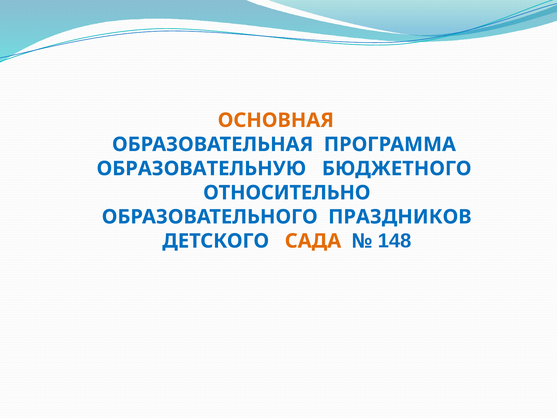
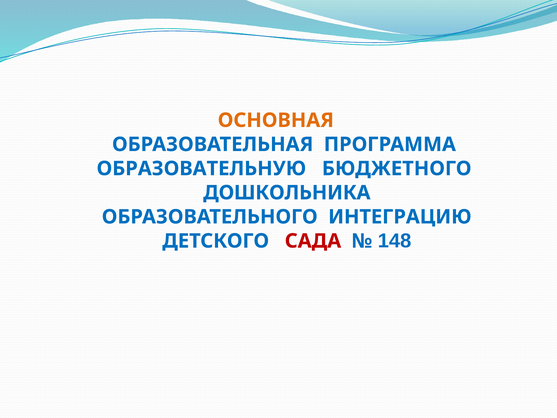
ОТНОСИТЕЛЬНО: ОТНОСИТЕЛЬНО -> ДОШКОЛЬНИКА
ПРАЗДНИКОВ: ПРАЗДНИКОВ -> ИНТЕГРАЦИЮ
САДА colour: orange -> red
